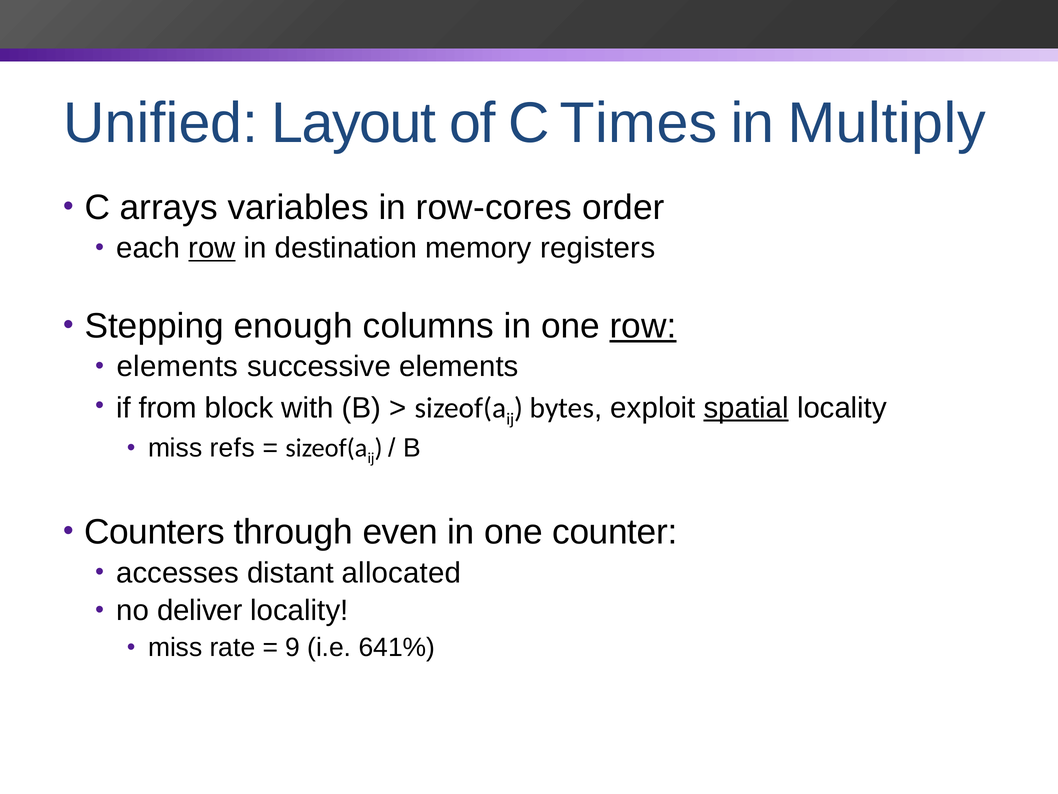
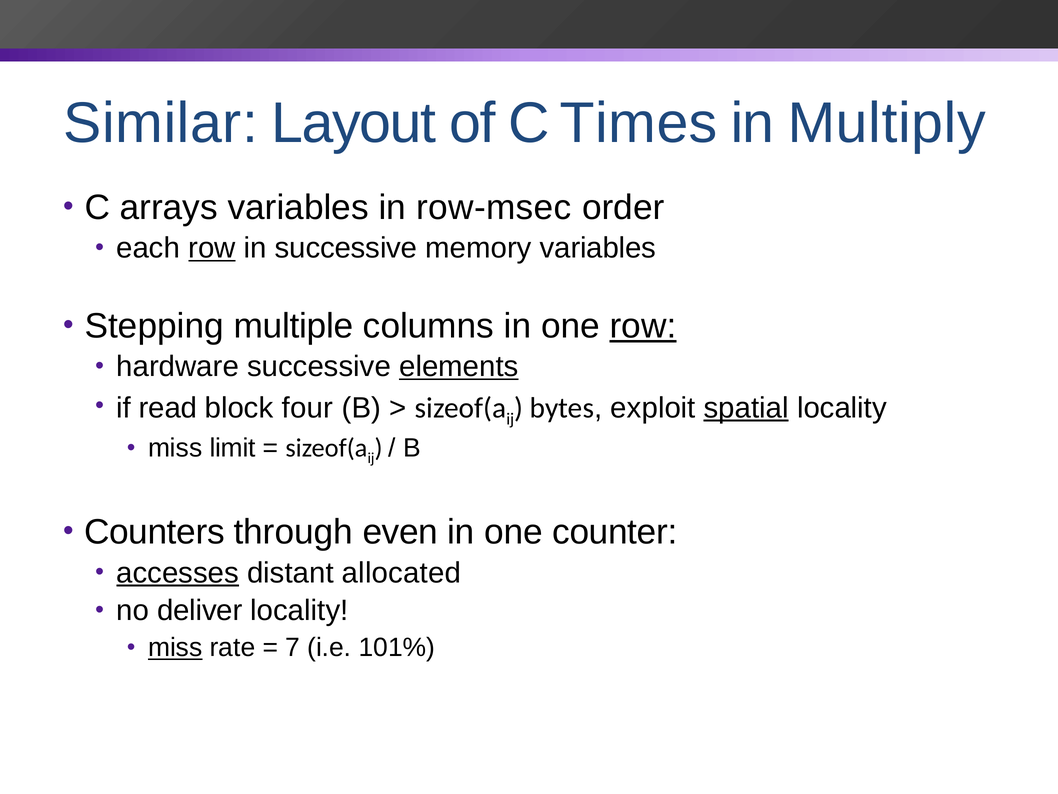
Unified: Unified -> Similar
row-cores: row-cores -> row-msec
in destination: destination -> successive
memory registers: registers -> variables
enough: enough -> multiple
elements at (178, 366): elements -> hardware
elements at (459, 366) underline: none -> present
from: from -> read
with: with -> four
refs: refs -> limit
accesses underline: none -> present
miss at (175, 647) underline: none -> present
9: 9 -> 7
641%: 641% -> 101%
